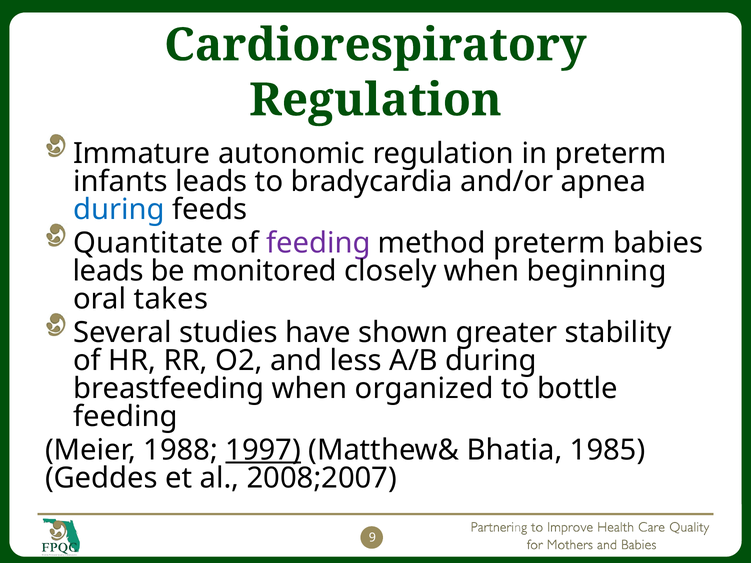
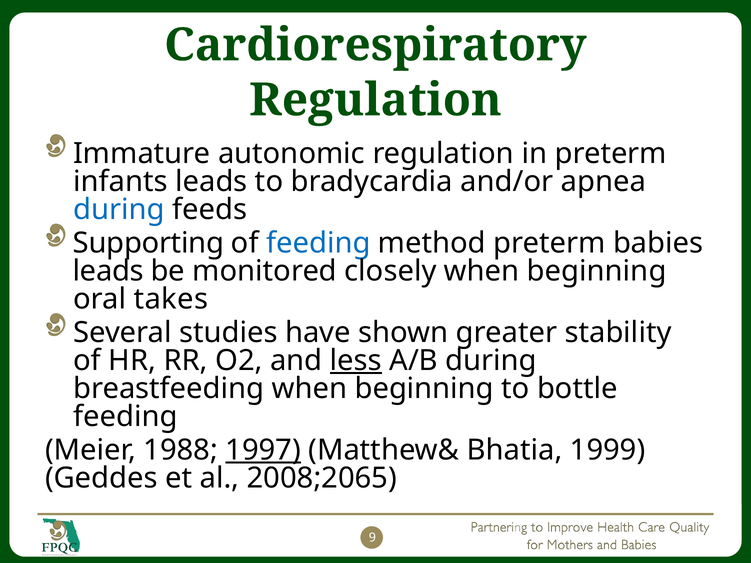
Quantitate: Quantitate -> Supporting
feeding at (318, 243) colour: purple -> blue
less underline: none -> present
breastfeeding when organized: organized -> beginning
1985: 1985 -> 1999
2008;2007: 2008;2007 -> 2008;2065
